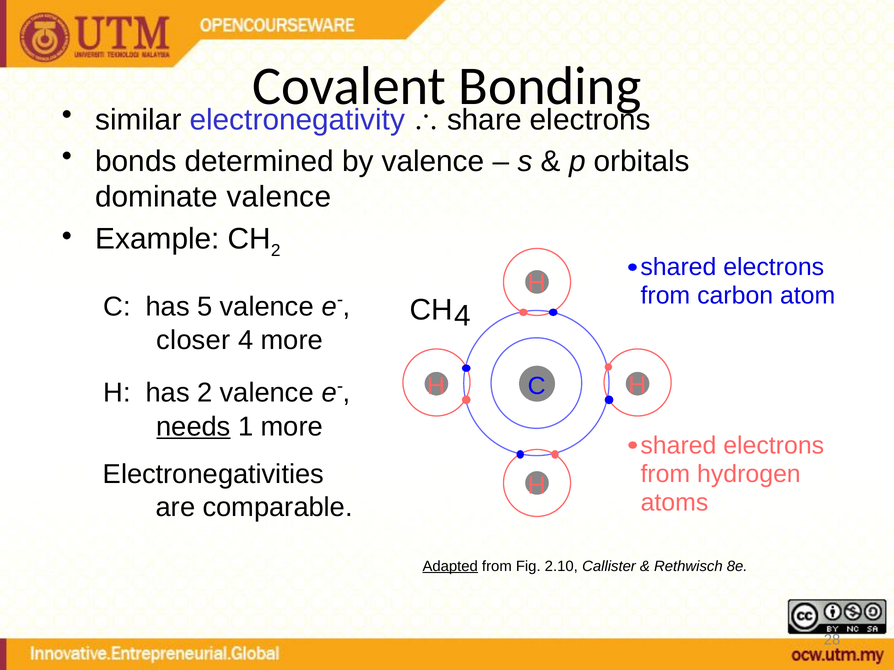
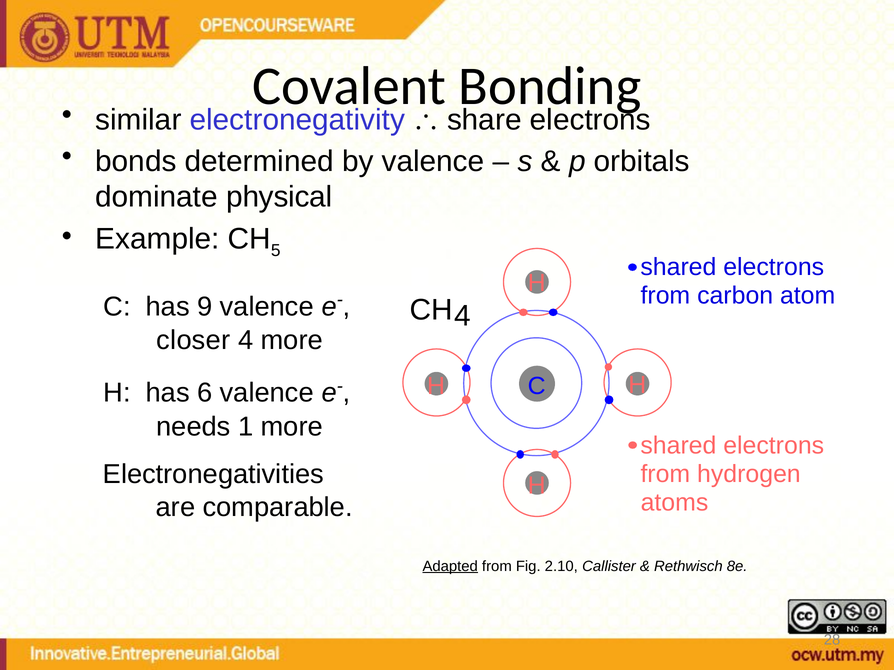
dominate valence: valence -> physical
CH 2: 2 -> 5
5: 5 -> 9
has 2: 2 -> 6
needs underline: present -> none
